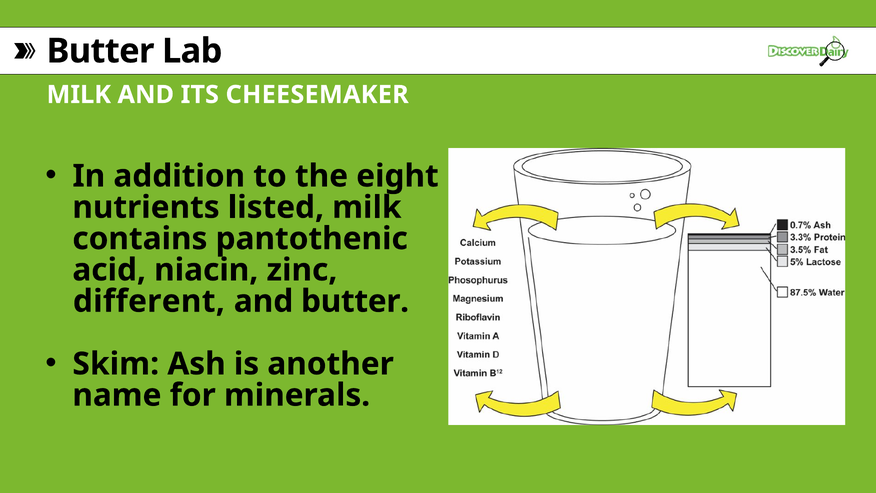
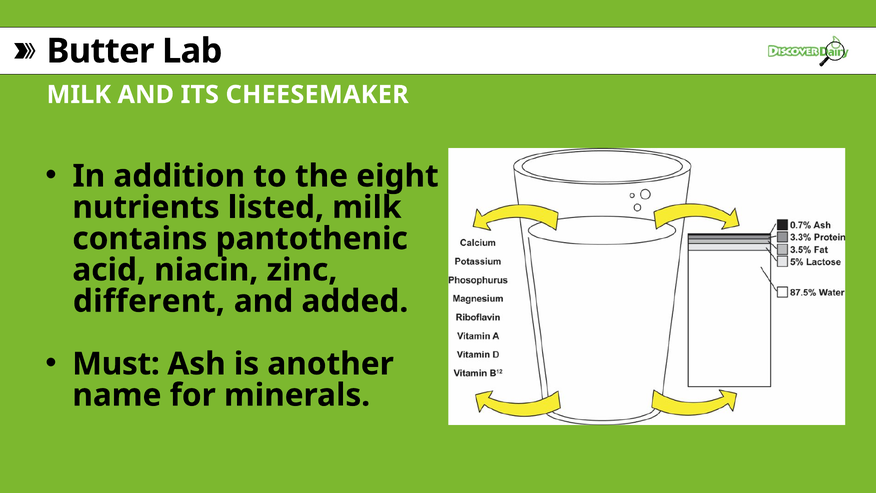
and butter: butter -> added
Skim: Skim -> Must
